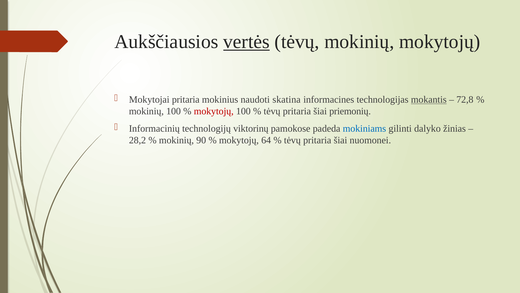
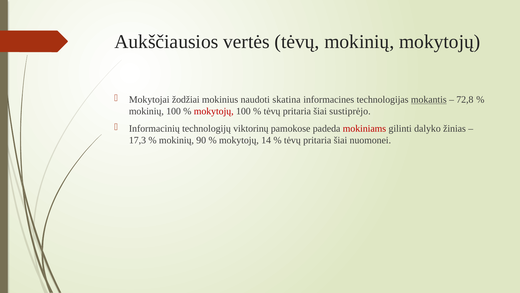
vertės underline: present -> none
Mokytojai pritaria: pritaria -> žodžiai
priemonių: priemonių -> sustiprėjo
mokiniams colour: blue -> red
28,2: 28,2 -> 17,3
64: 64 -> 14
